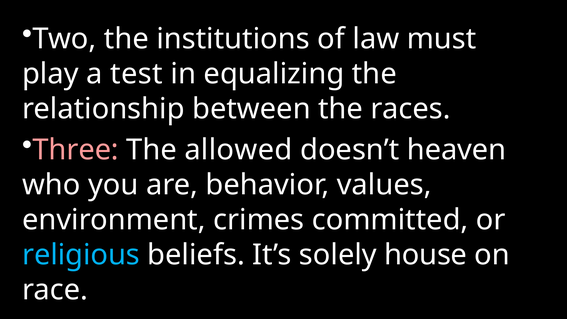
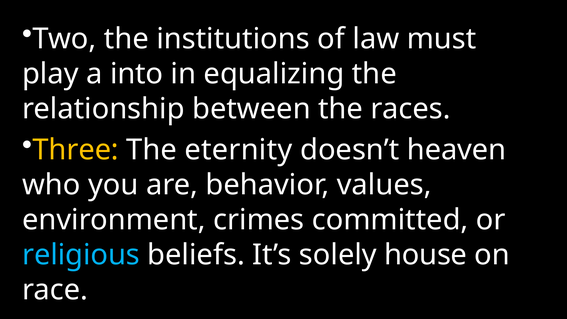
test: test -> into
Three colour: pink -> yellow
allowed: allowed -> eternity
